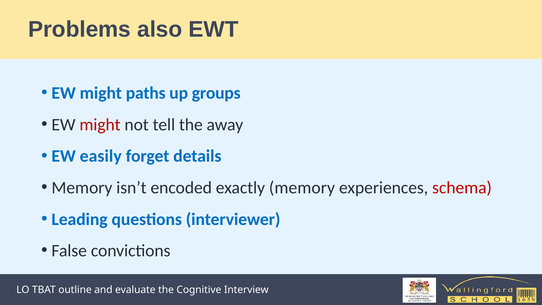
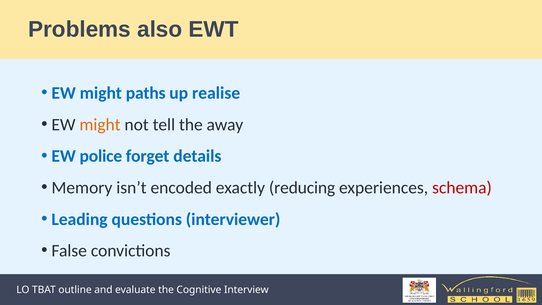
groups: groups -> realise
might at (100, 125) colour: red -> orange
easily: easily -> police
exactly memory: memory -> reducing
